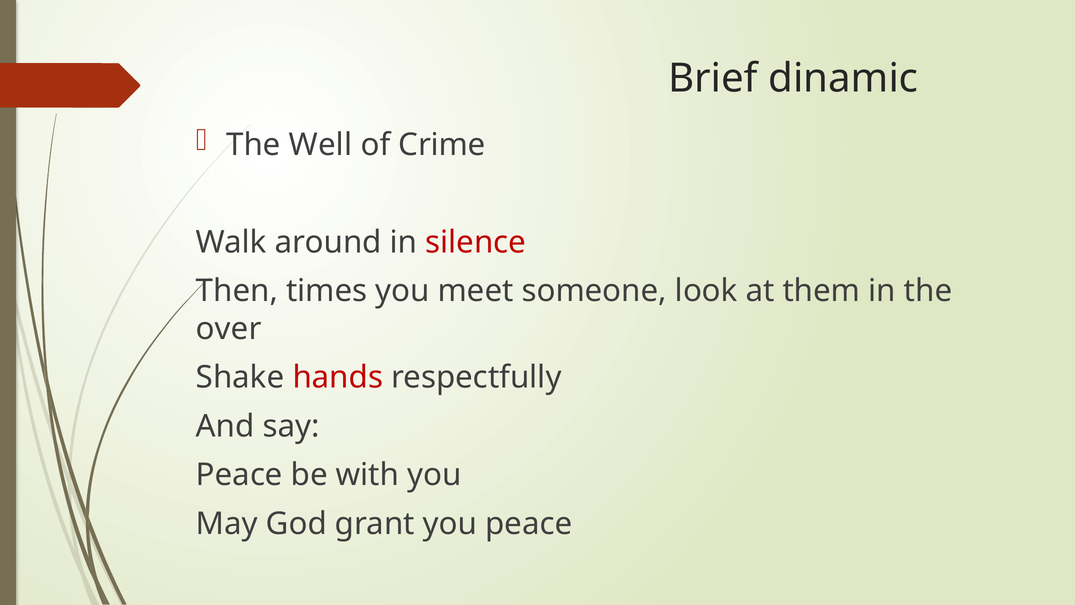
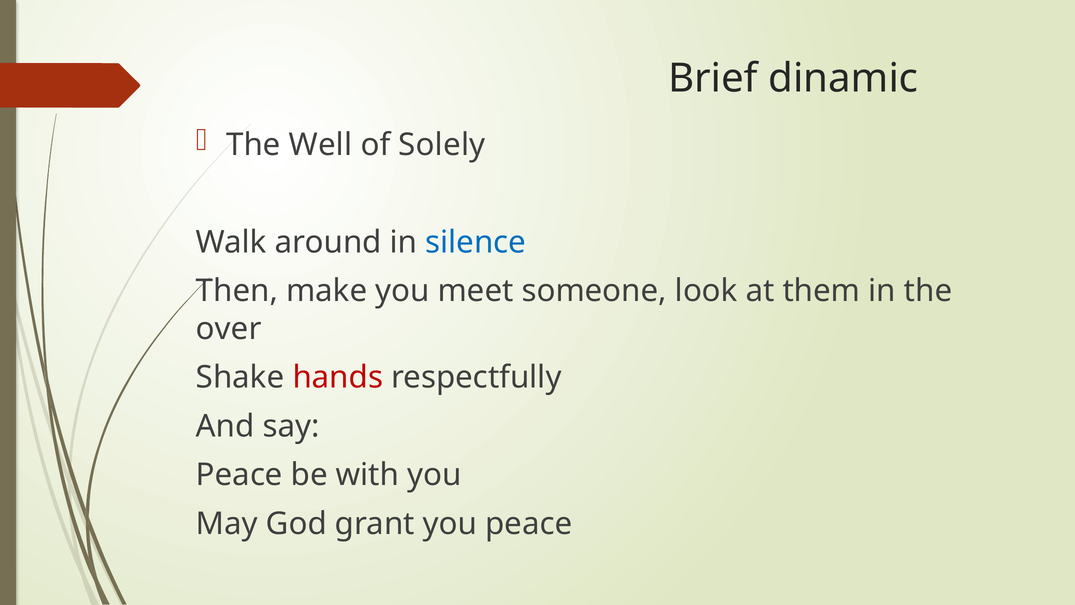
Crime: Crime -> Solely
silence colour: red -> blue
times: times -> make
